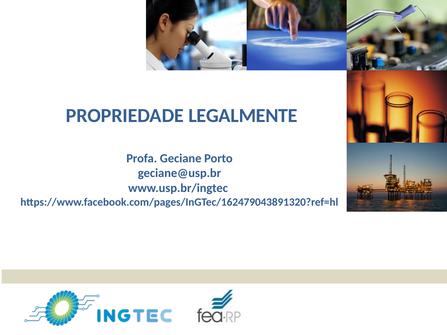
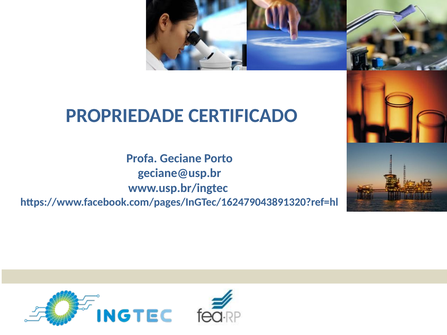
LEGALMENTE: LEGALMENTE -> CERTIFICADO
